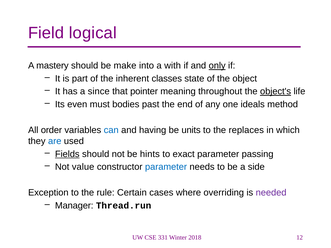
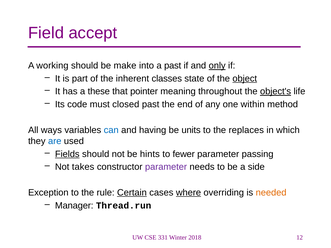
logical: logical -> accept
mastery: mastery -> working
a with: with -> past
object underline: none -> present
since: since -> these
even: even -> code
bodies: bodies -> closed
ideals: ideals -> within
order: order -> ways
exact: exact -> fewer
value: value -> takes
parameter at (166, 167) colour: blue -> purple
Certain underline: none -> present
where underline: none -> present
needed colour: purple -> orange
